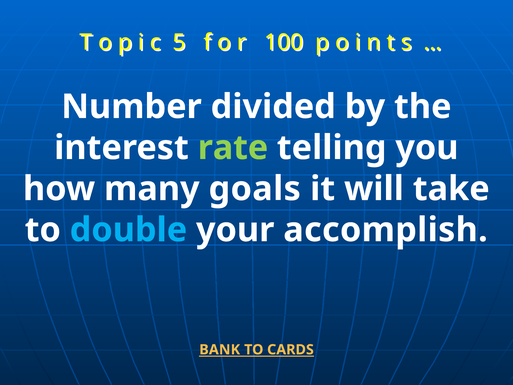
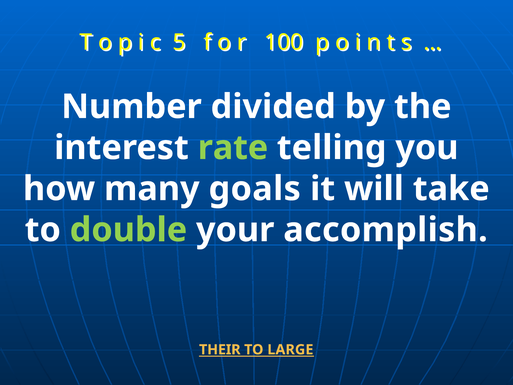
double colour: light blue -> light green
BANK: BANK -> THEIR
CARDS: CARDS -> LARGE
